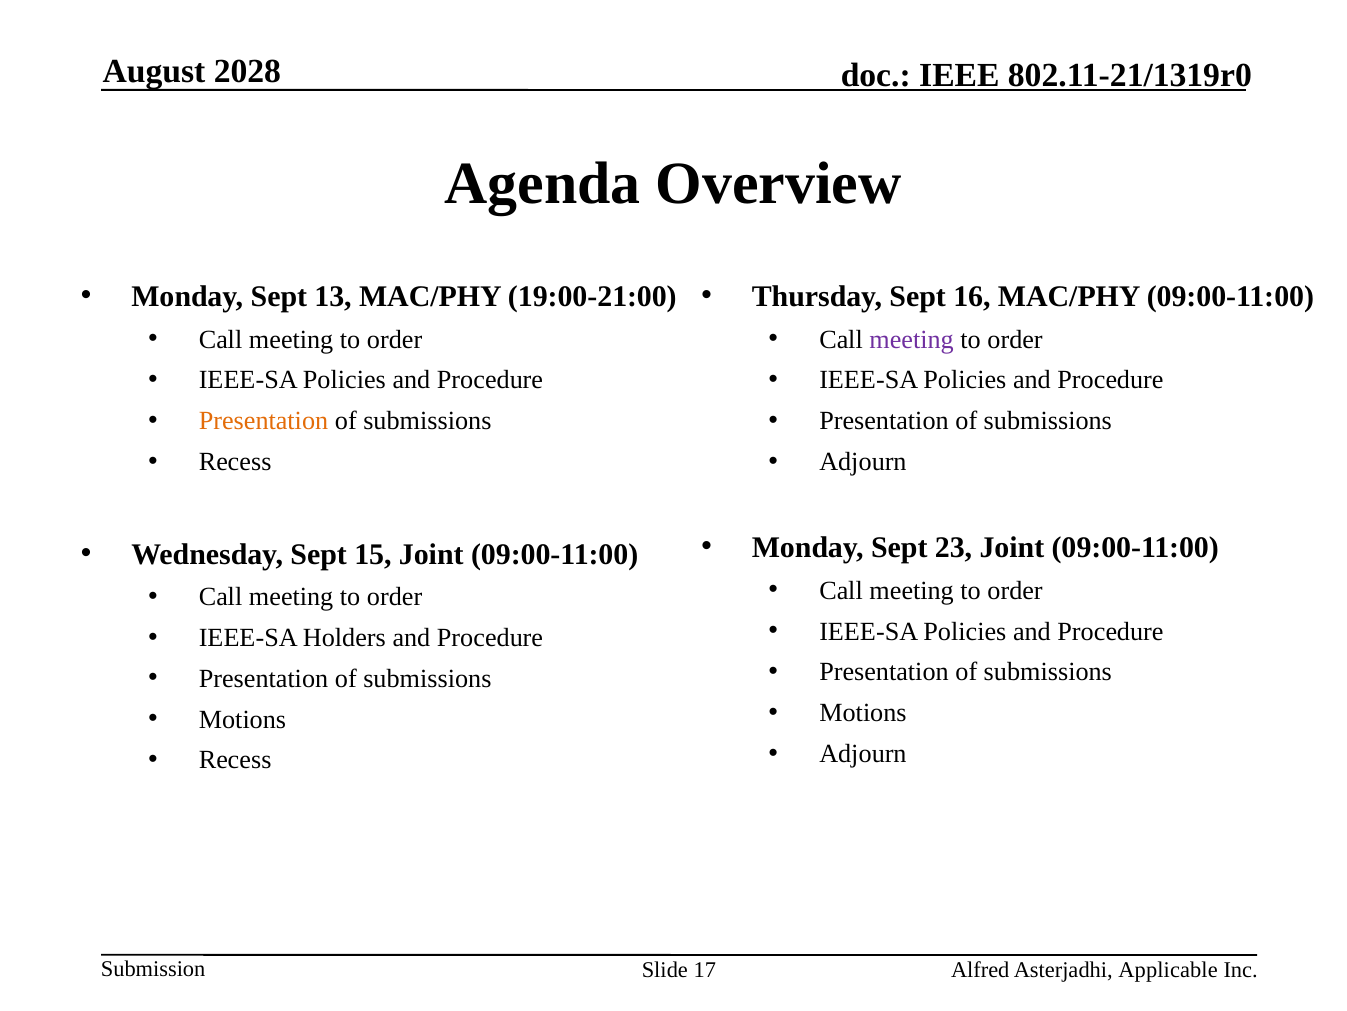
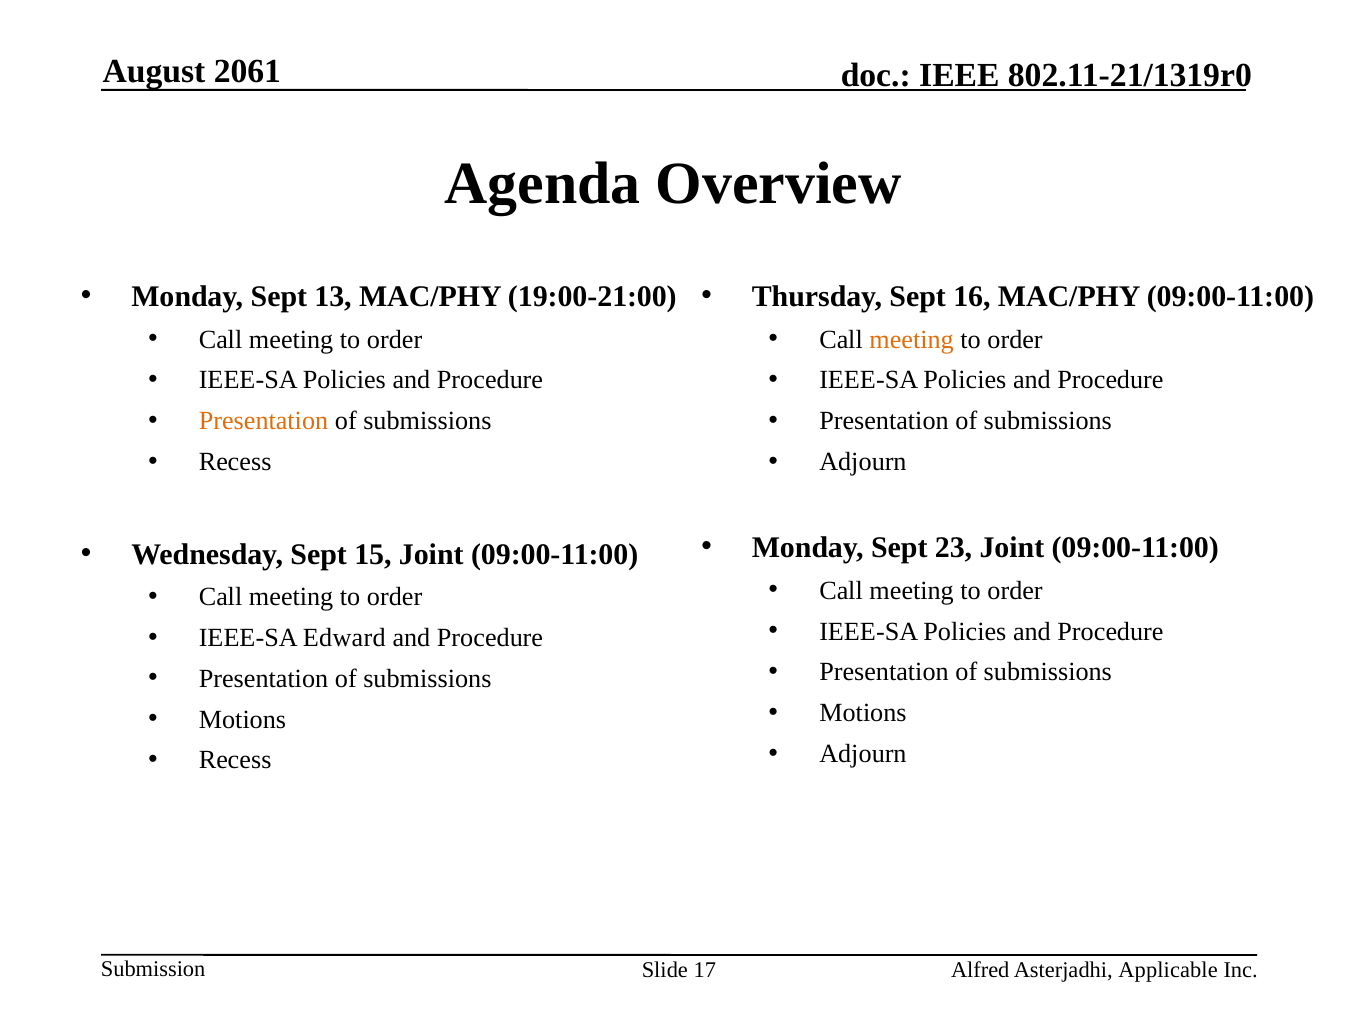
2028: 2028 -> 2061
meeting at (912, 339) colour: purple -> orange
Holders: Holders -> Edward
